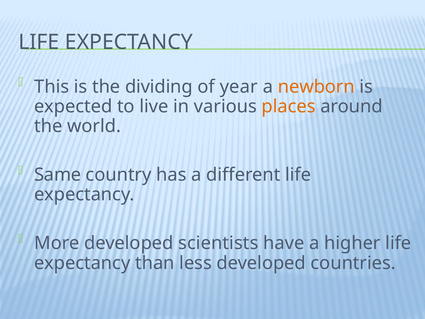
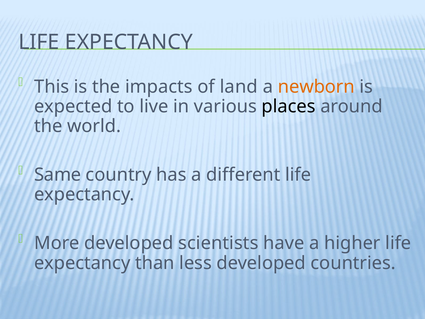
dividing: dividing -> impacts
year: year -> land
places colour: orange -> black
